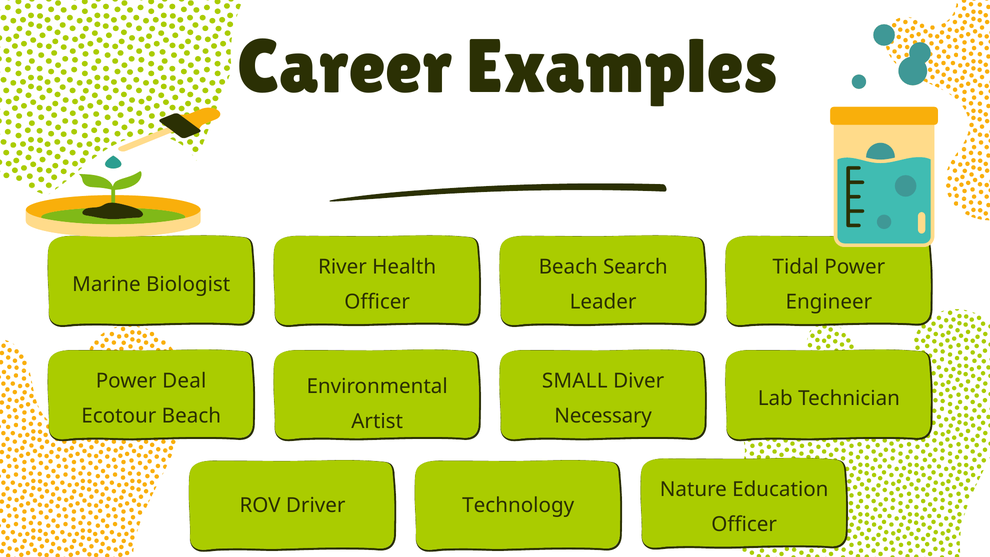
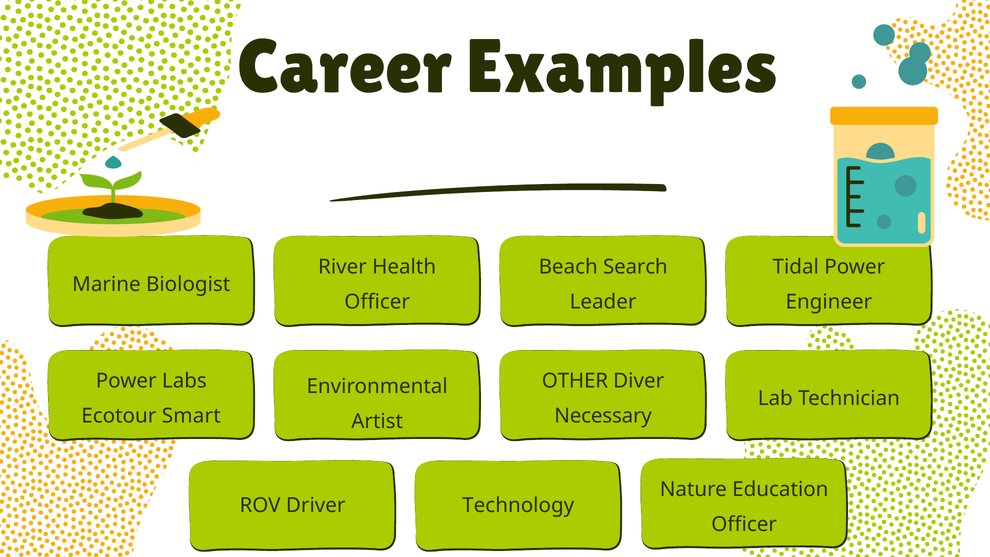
Deal: Deal -> Labs
SMALL: SMALL -> OTHER
Ecotour Beach: Beach -> Smart
